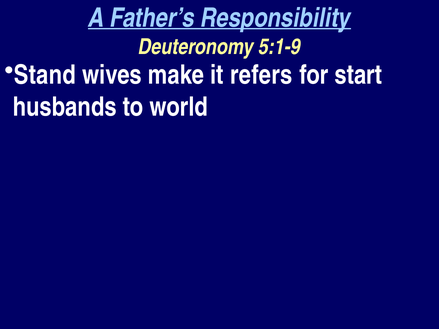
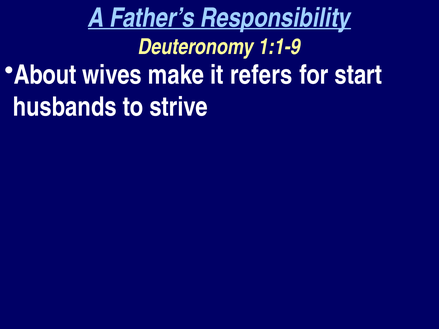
5:1-9: 5:1-9 -> 1:1-9
Stand: Stand -> About
world: world -> strive
